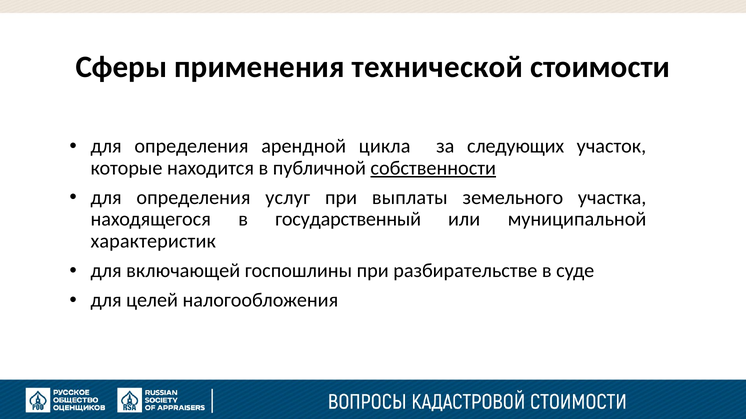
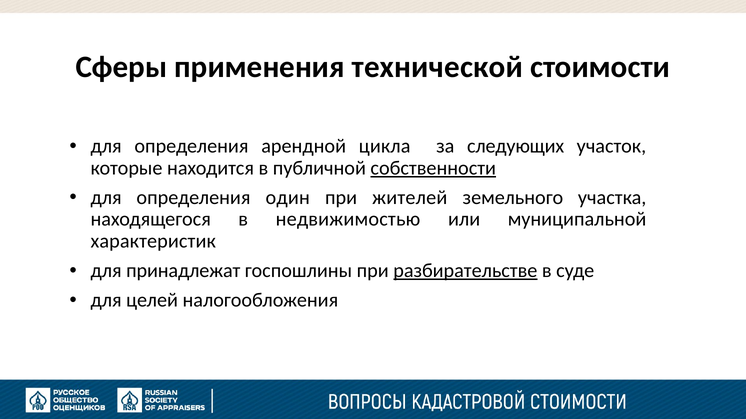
услуг: услуг -> один
выплаты: выплаты -> жителей
государственный: государственный -> недвижимостью
включающей: включающей -> принадлежат
разбирательстве underline: none -> present
